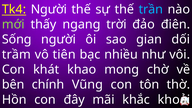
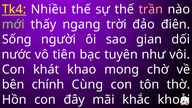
Tk4 Người: Người -> Nhiều
trần colour: light blue -> pink
trầm: trầm -> nước
nhiều: nhiều -> tuyên
Vũng: Vũng -> Cùng
